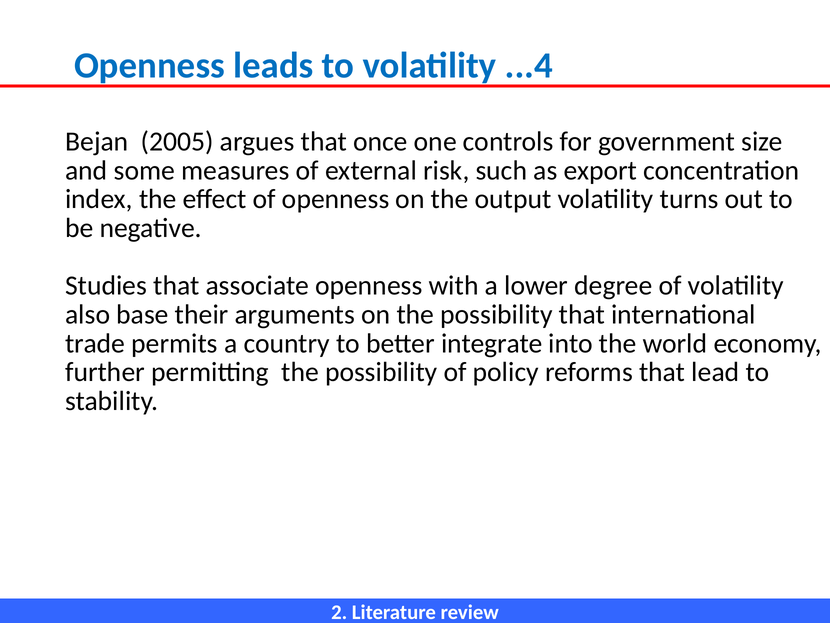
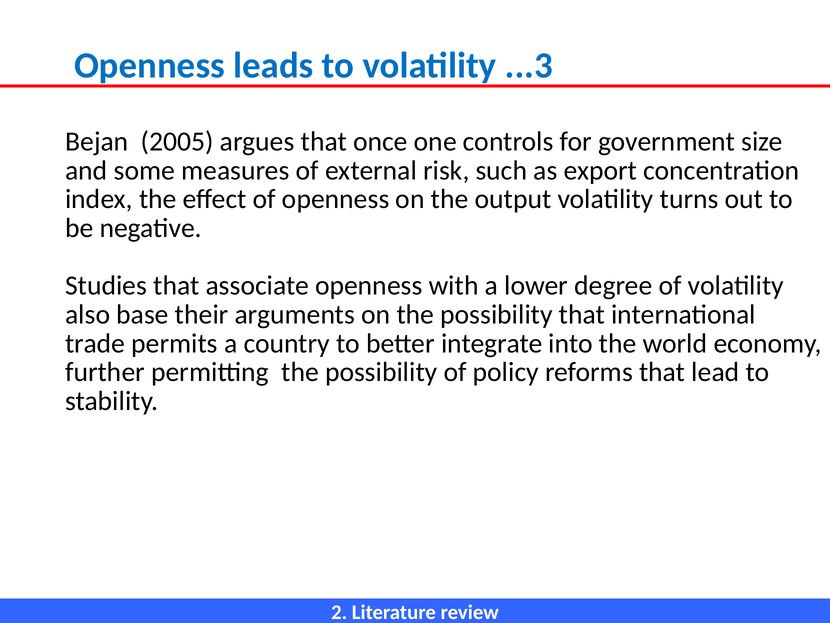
...4: ...4 -> ...3
